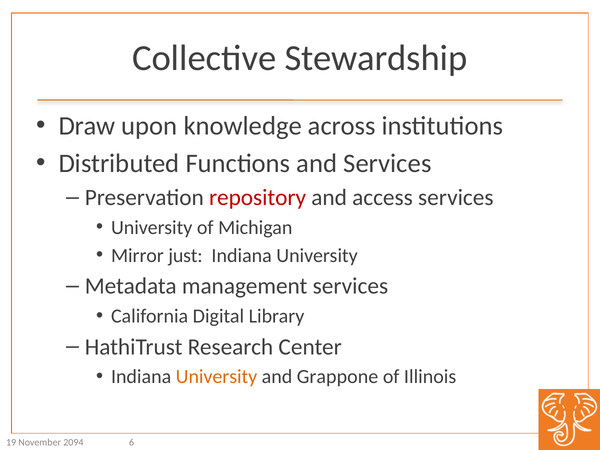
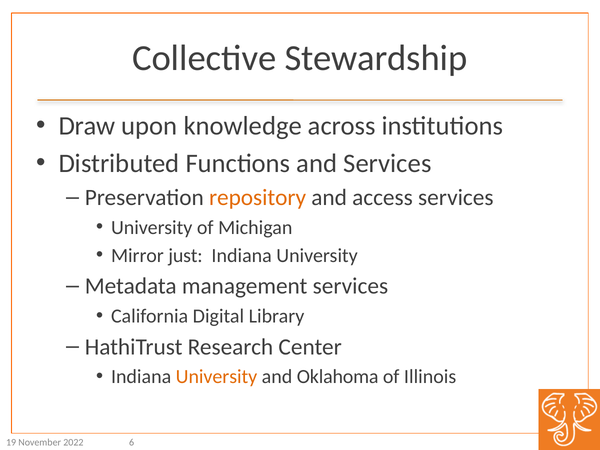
repository colour: red -> orange
Grappone: Grappone -> Oklahoma
2094: 2094 -> 2022
